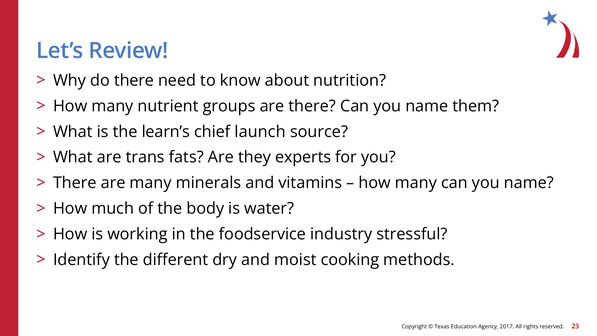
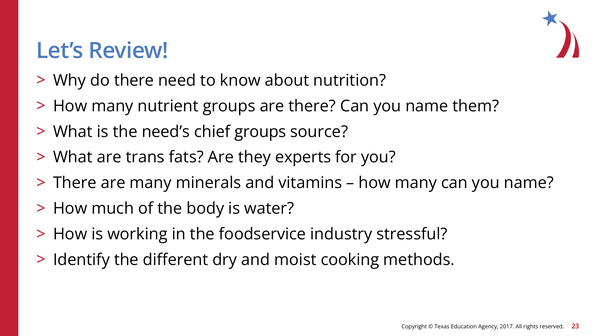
learn’s: learn’s -> need’s
chief launch: launch -> groups
